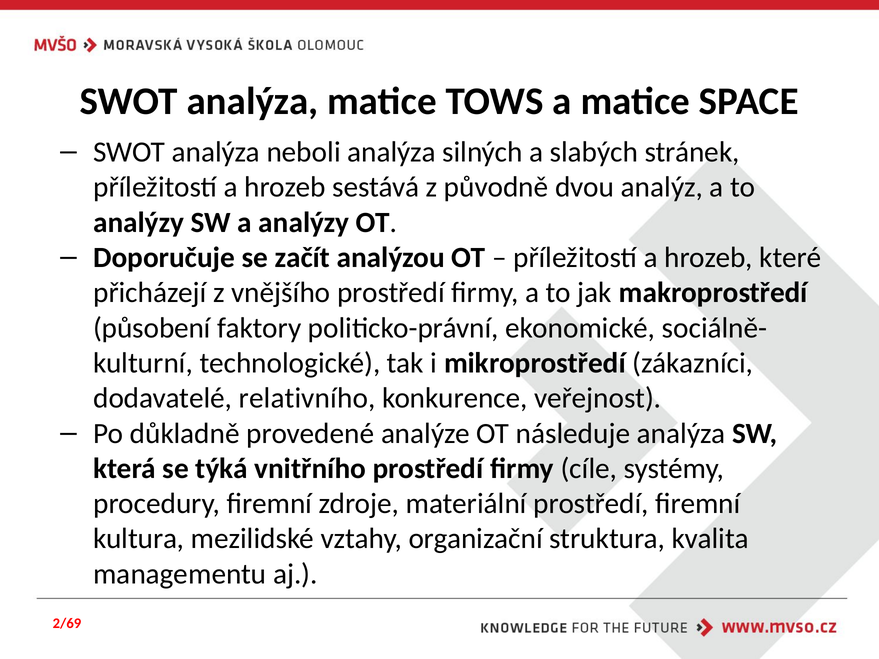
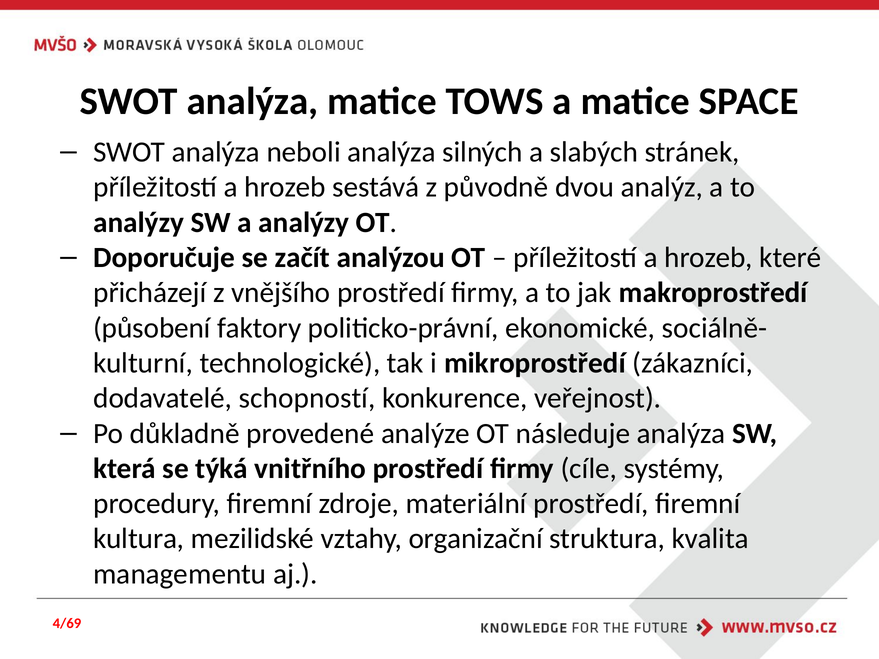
relativního: relativního -> schopností
2/69: 2/69 -> 4/69
